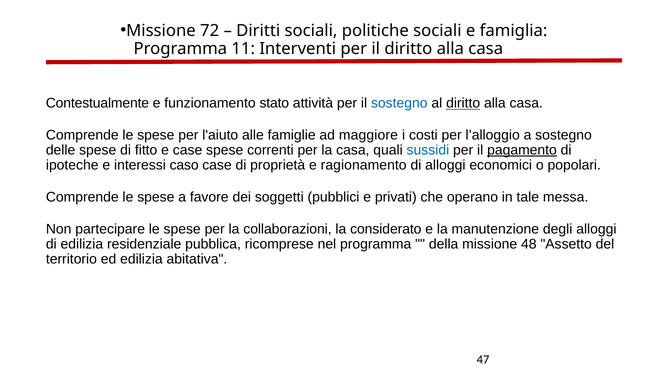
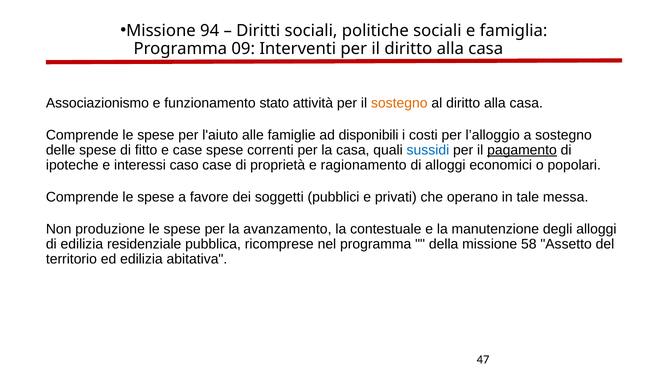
72: 72 -> 94
11: 11 -> 09
Contestualmente: Contestualmente -> Associazionismo
sostegno at (399, 103) colour: blue -> orange
diritto at (463, 103) underline: present -> none
maggiore: maggiore -> disponibili
partecipare: partecipare -> produzione
collaborazioni: collaborazioni -> avanzamento
considerato: considerato -> contestuale
48: 48 -> 58
